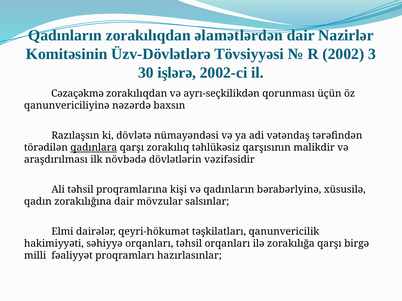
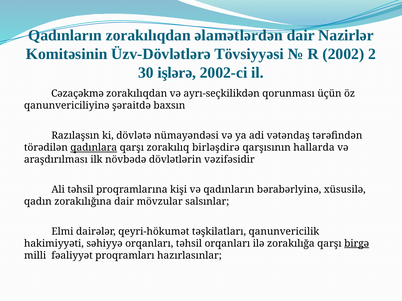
3: 3 -> 2
nəzərdə: nəzərdə -> şəraitdə
təhlükəsiz: təhlükəsiz -> birləşdirə
malikdir: malikdir -> hallarda
birgə underline: none -> present
